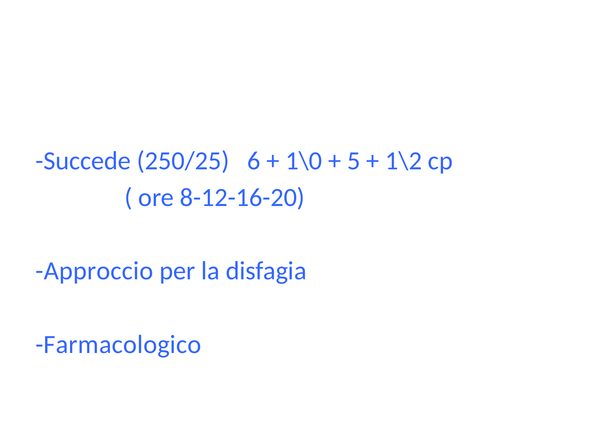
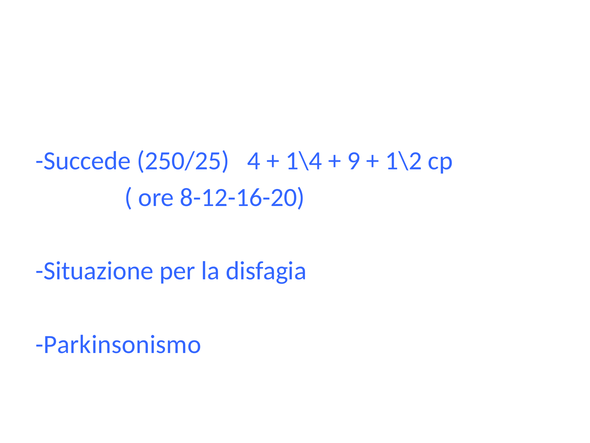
6: 6 -> 4
1\0: 1\0 -> 1\4
5: 5 -> 9
Approccio: Approccio -> Situazione
Farmacologico: Farmacologico -> Parkinsonismo
